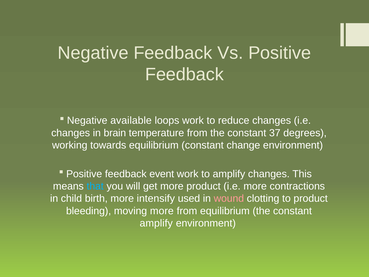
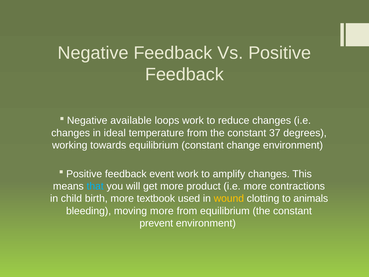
brain: brain -> ideal
intensify: intensify -> textbook
wound colour: pink -> yellow
to product: product -> animals
amplify at (156, 223): amplify -> prevent
